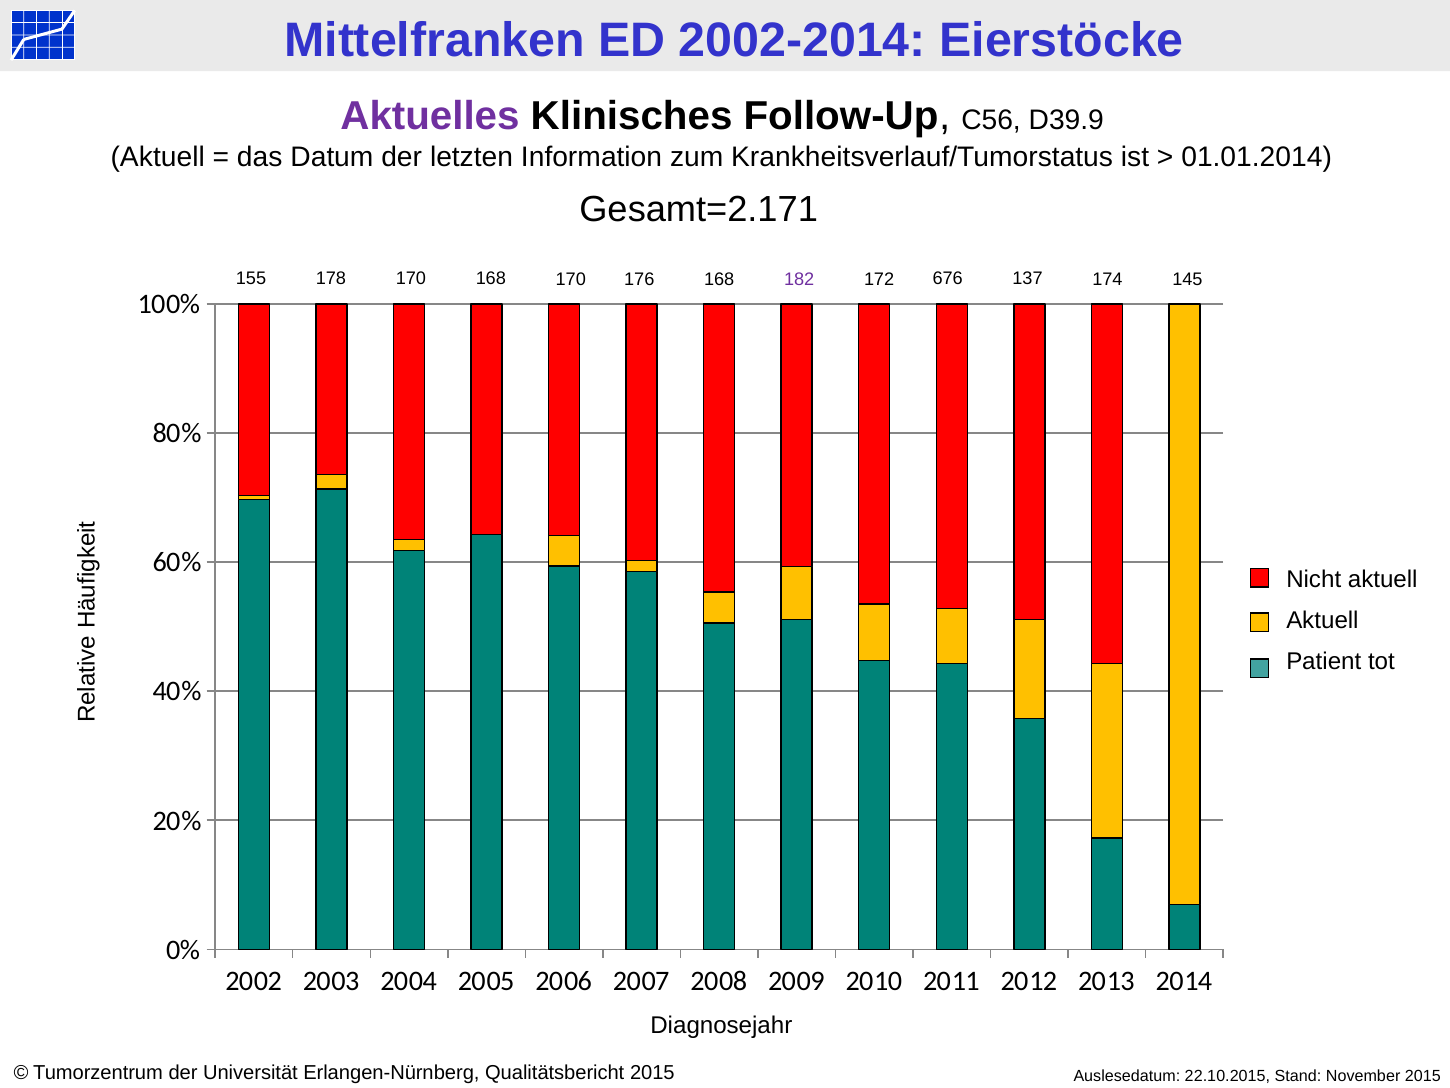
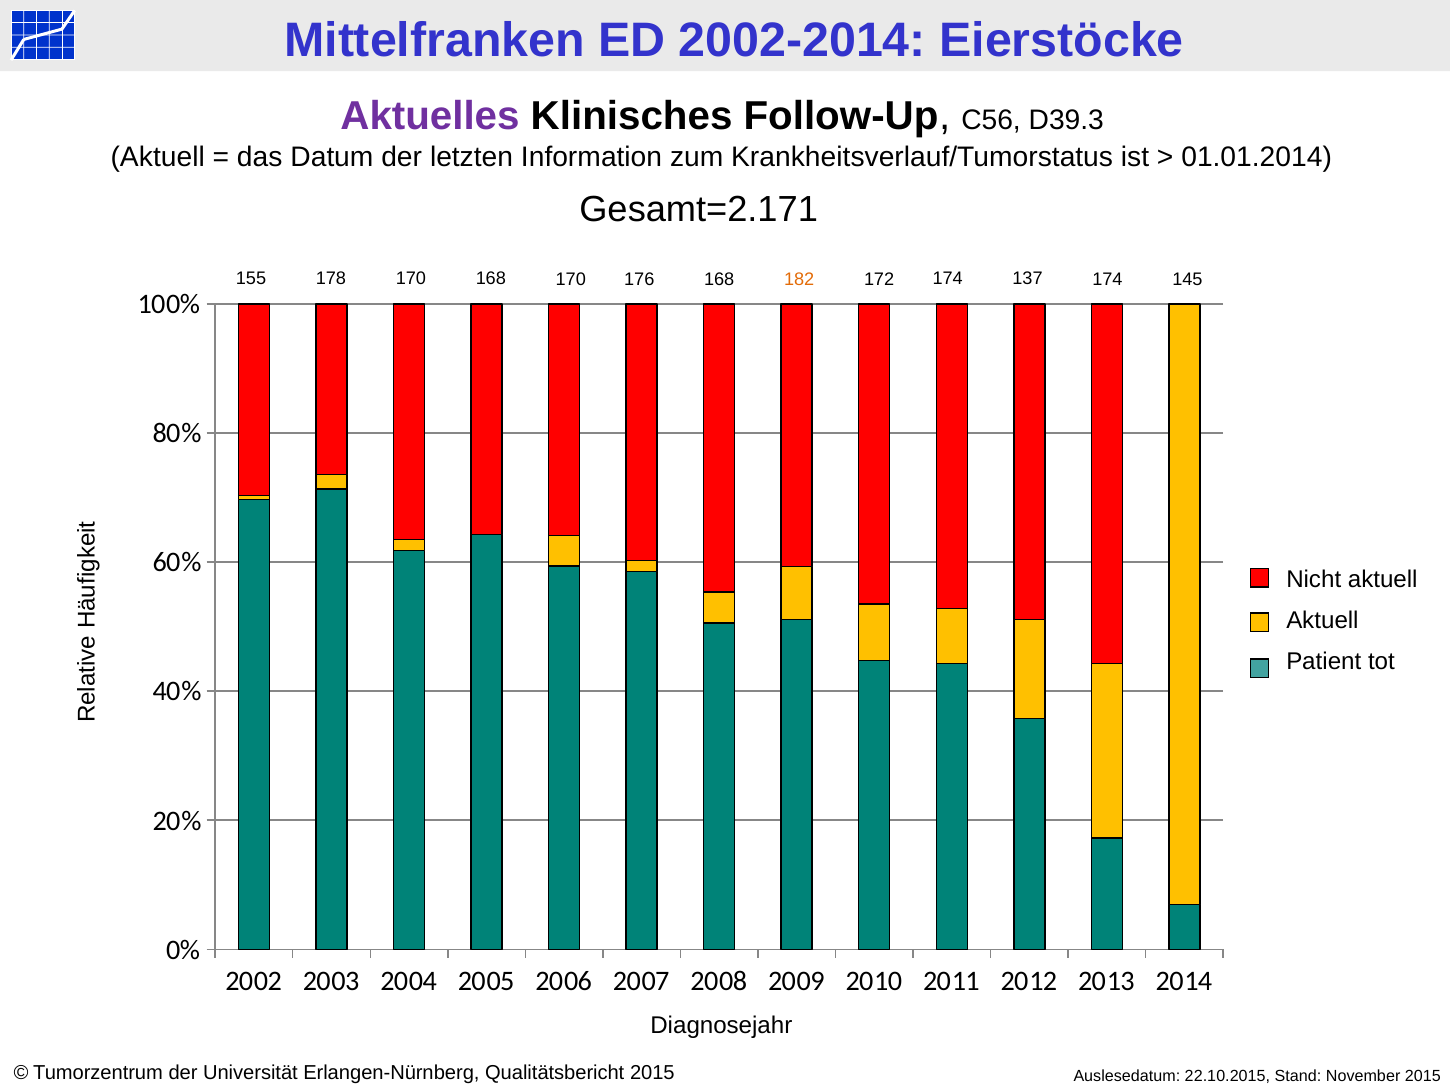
D39.9: D39.9 -> D39.3
182 colour: purple -> orange
172 676: 676 -> 174
